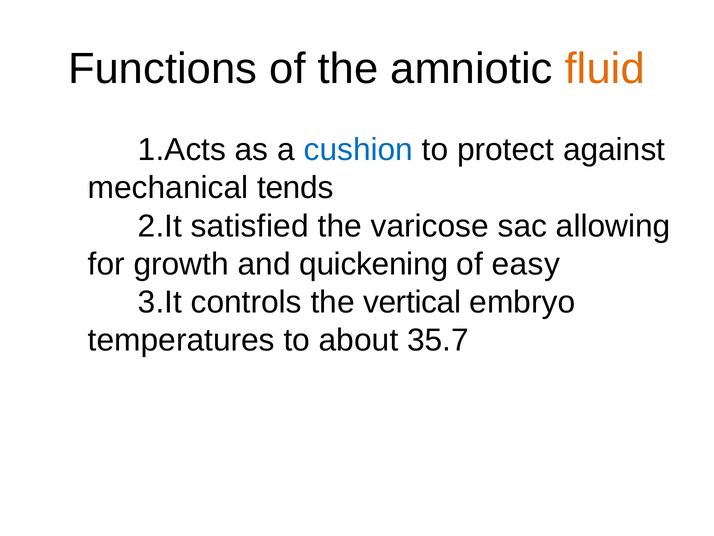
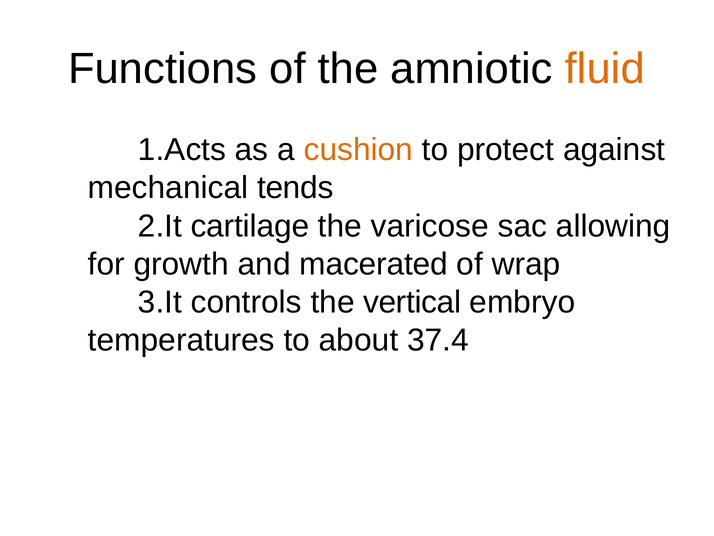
cushion colour: blue -> orange
satisfied: satisfied -> cartilage
quickening: quickening -> macerated
easy: easy -> wrap
35.7: 35.7 -> 37.4
